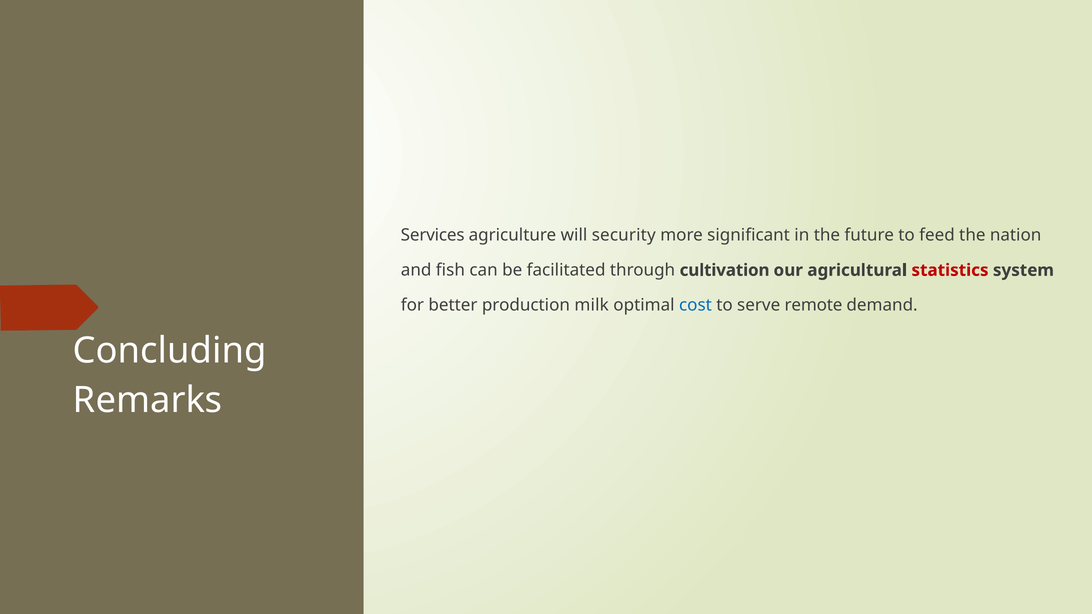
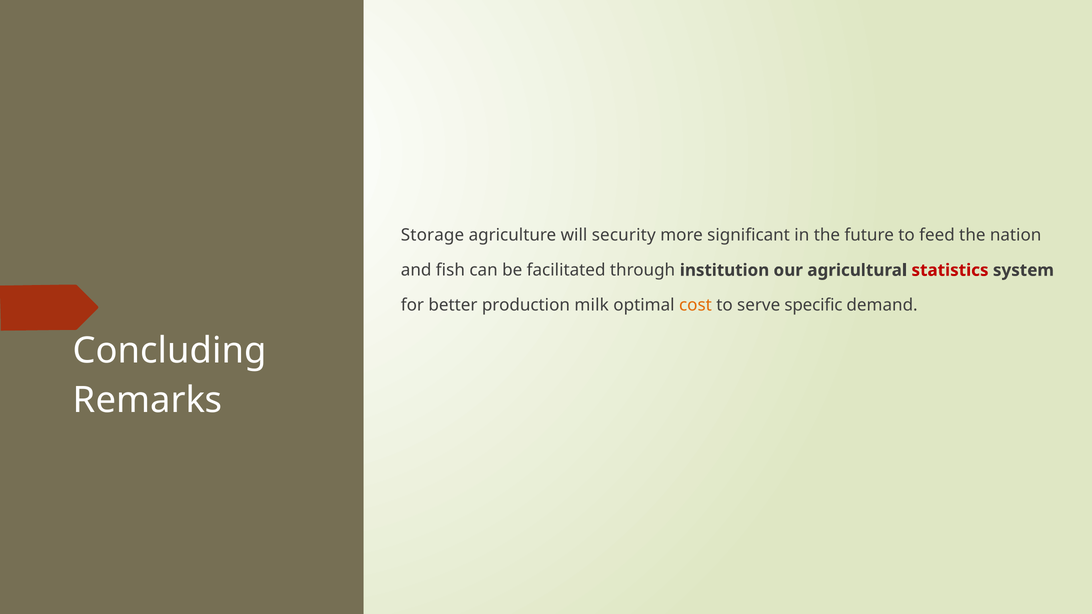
Services: Services -> Storage
cultivation: cultivation -> institution
cost colour: blue -> orange
remote: remote -> specific
